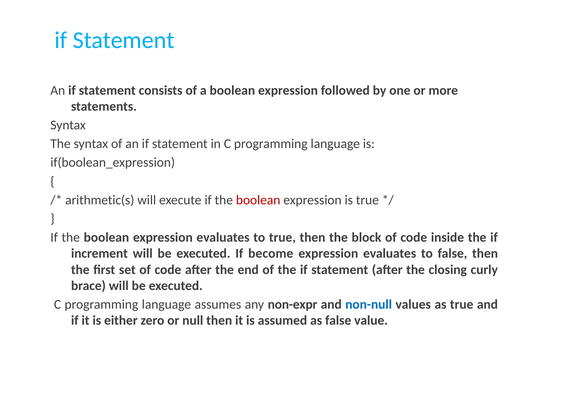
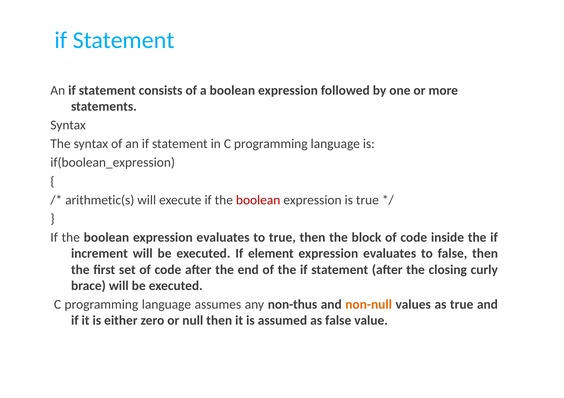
become: become -> element
non-expr: non-expr -> non-thus
non-null colour: blue -> orange
